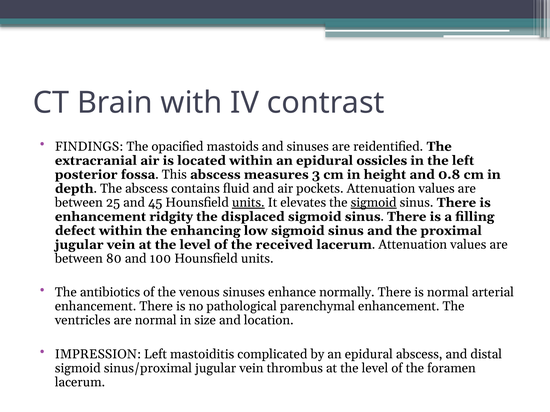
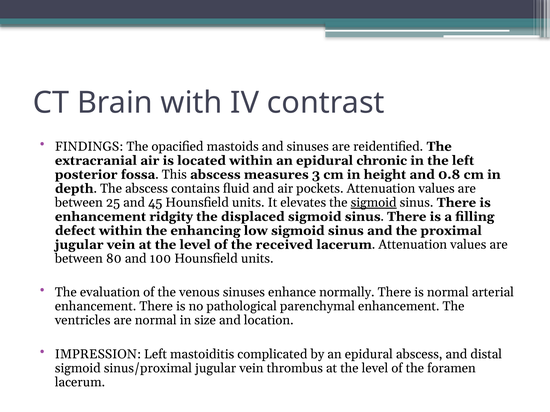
ossicles: ossicles -> chronic
units at (248, 203) underline: present -> none
antibiotics: antibiotics -> evaluation
